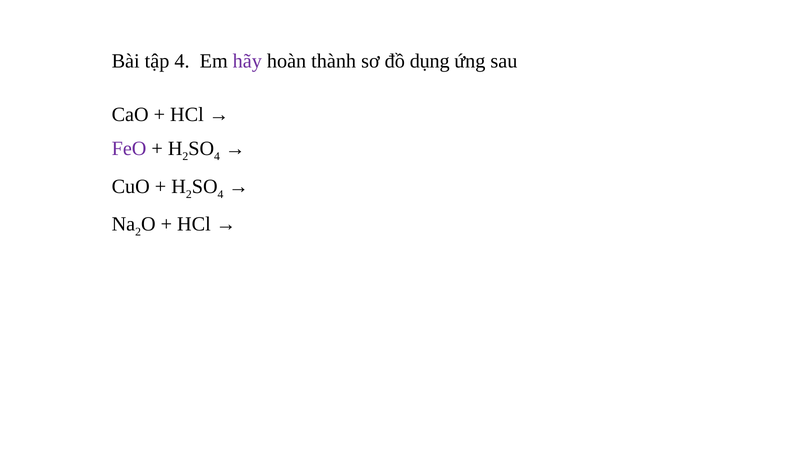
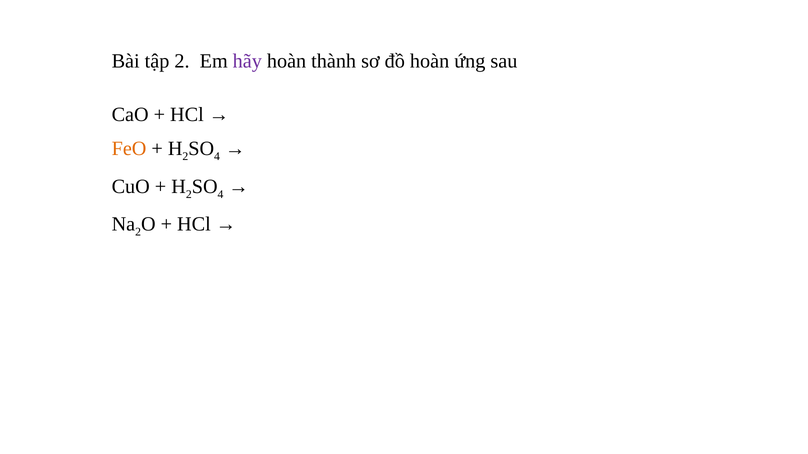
tập 4: 4 -> 2
đồ dụng: dụng -> hoàn
FeO colour: purple -> orange
